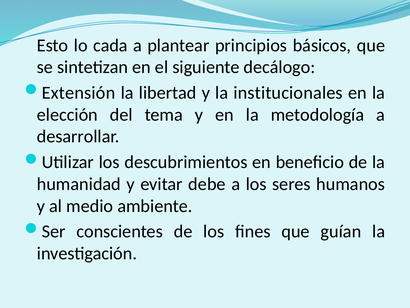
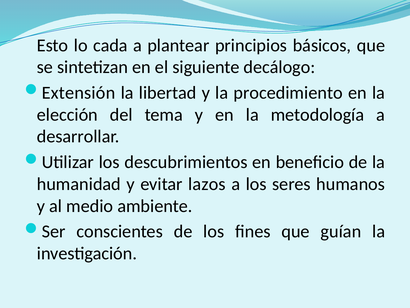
institucionales: institucionales -> procedimiento
debe: debe -> lazos
